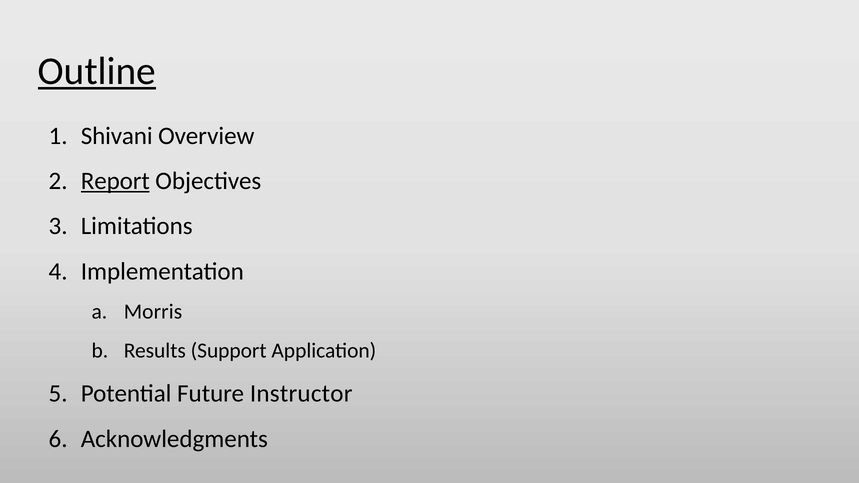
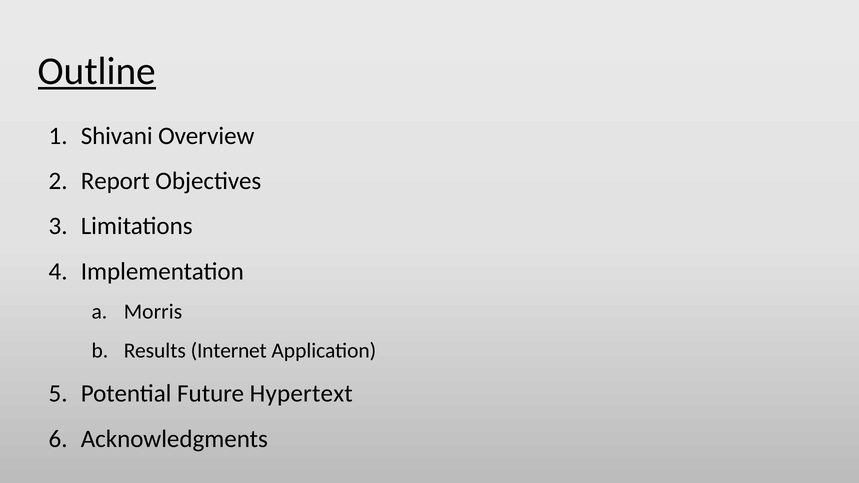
Report underline: present -> none
Support: Support -> Internet
Instructor: Instructor -> Hypertext
